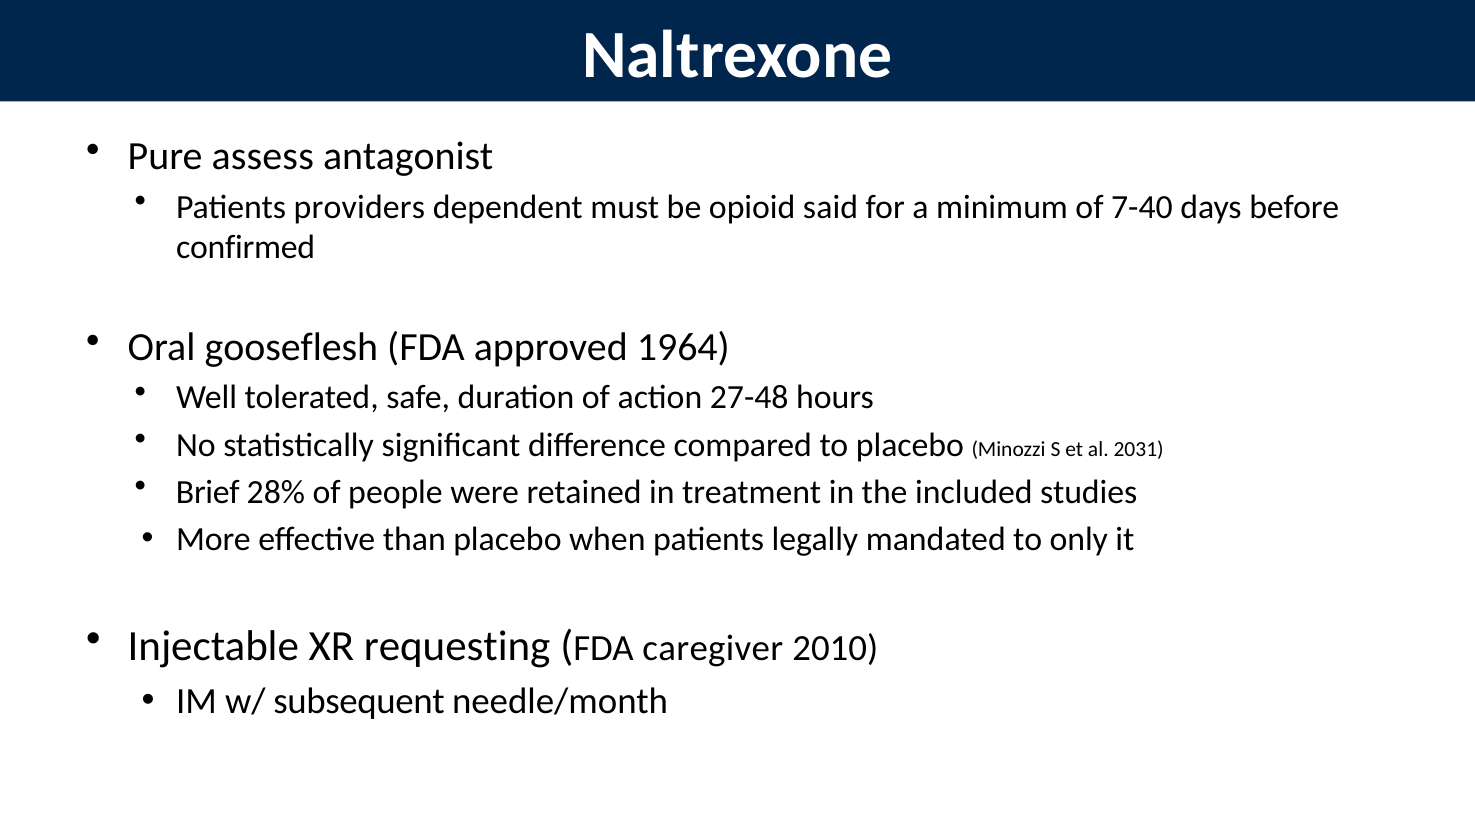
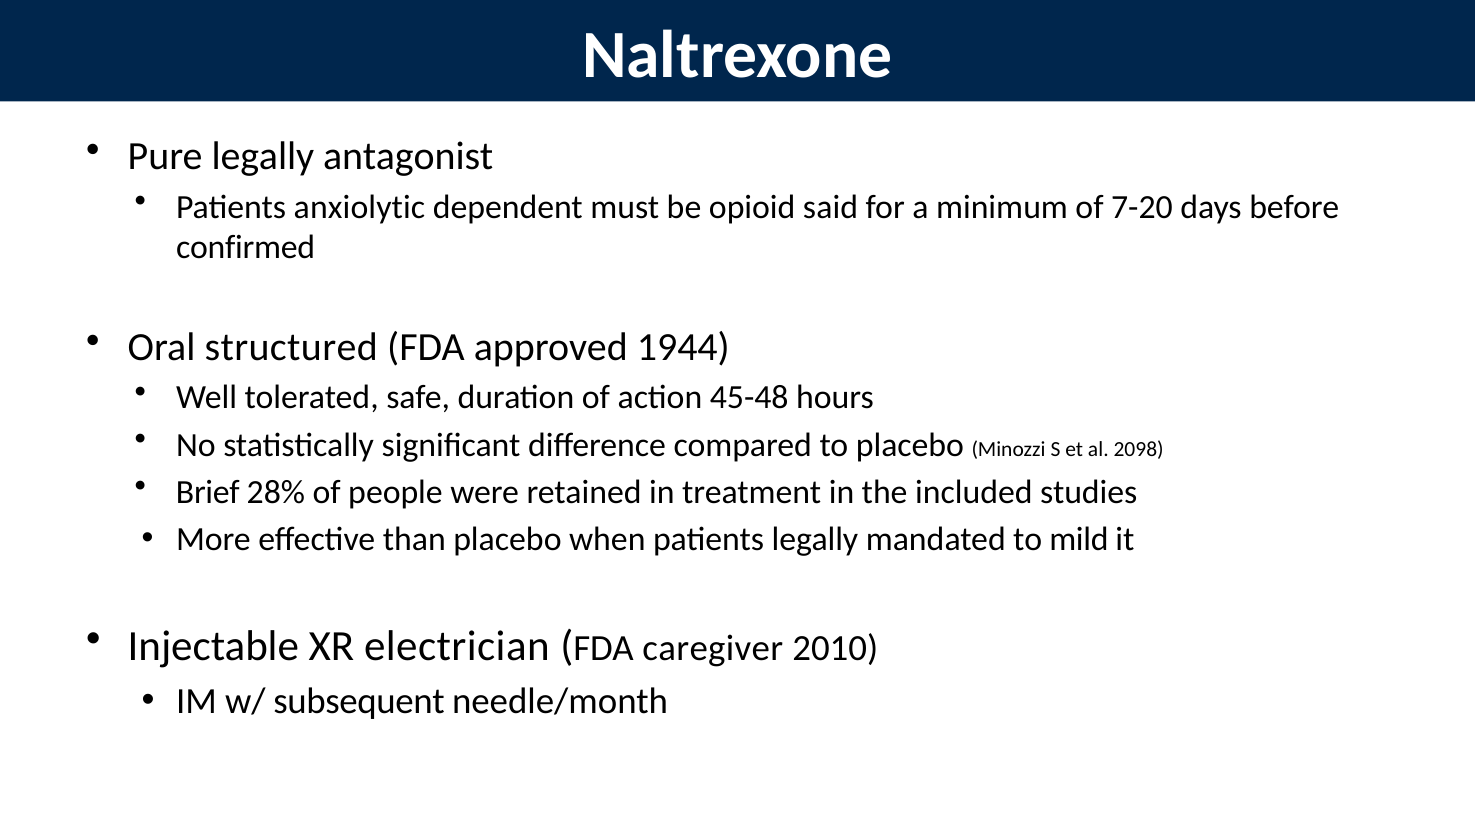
Pure assess: assess -> legally
providers: providers -> anxiolytic
7-40: 7-40 -> 7-20
gooseflesh: gooseflesh -> structured
1964: 1964 -> 1944
27-48: 27-48 -> 45-48
2031: 2031 -> 2098
only: only -> mild
requesting: requesting -> electrician
